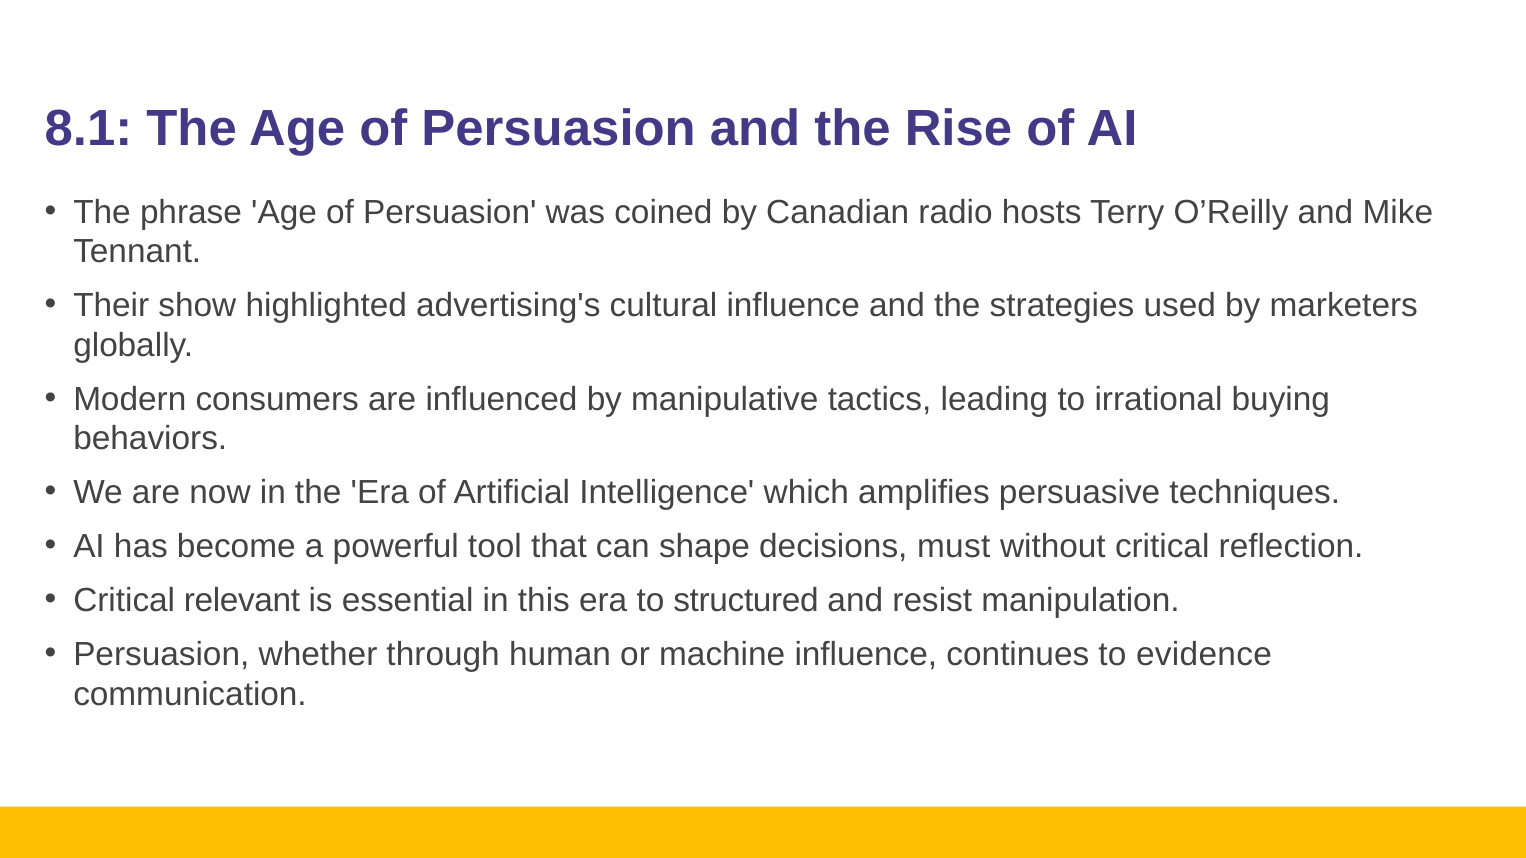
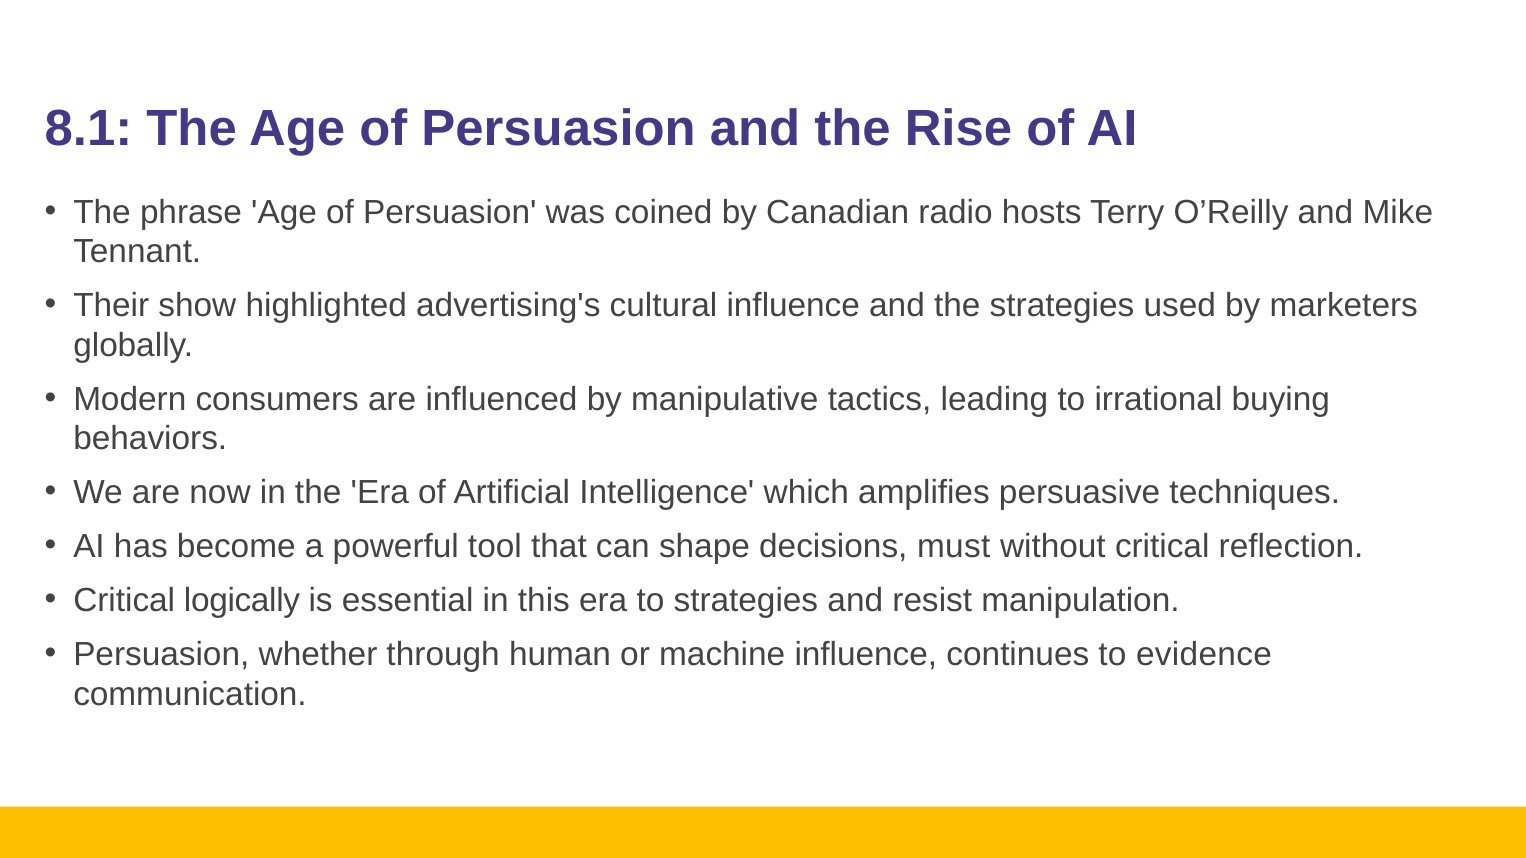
relevant: relevant -> logically
to structured: structured -> strategies
